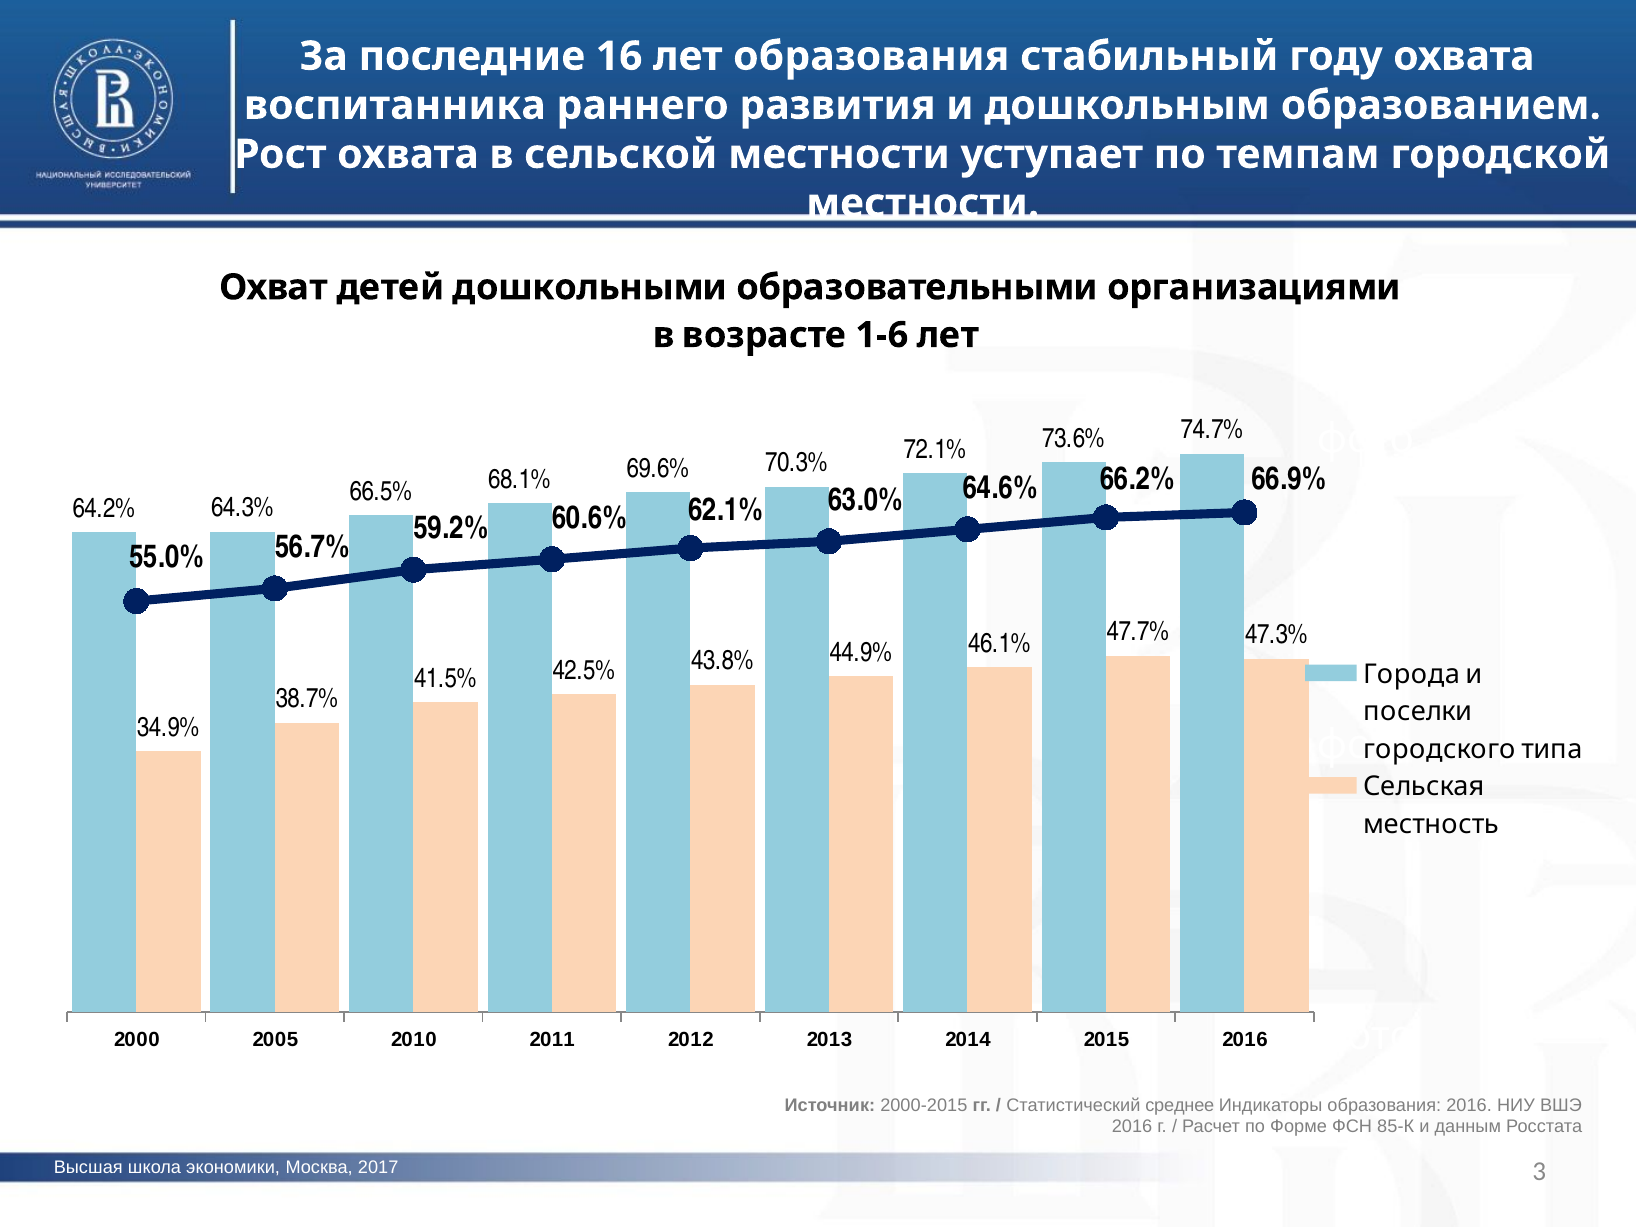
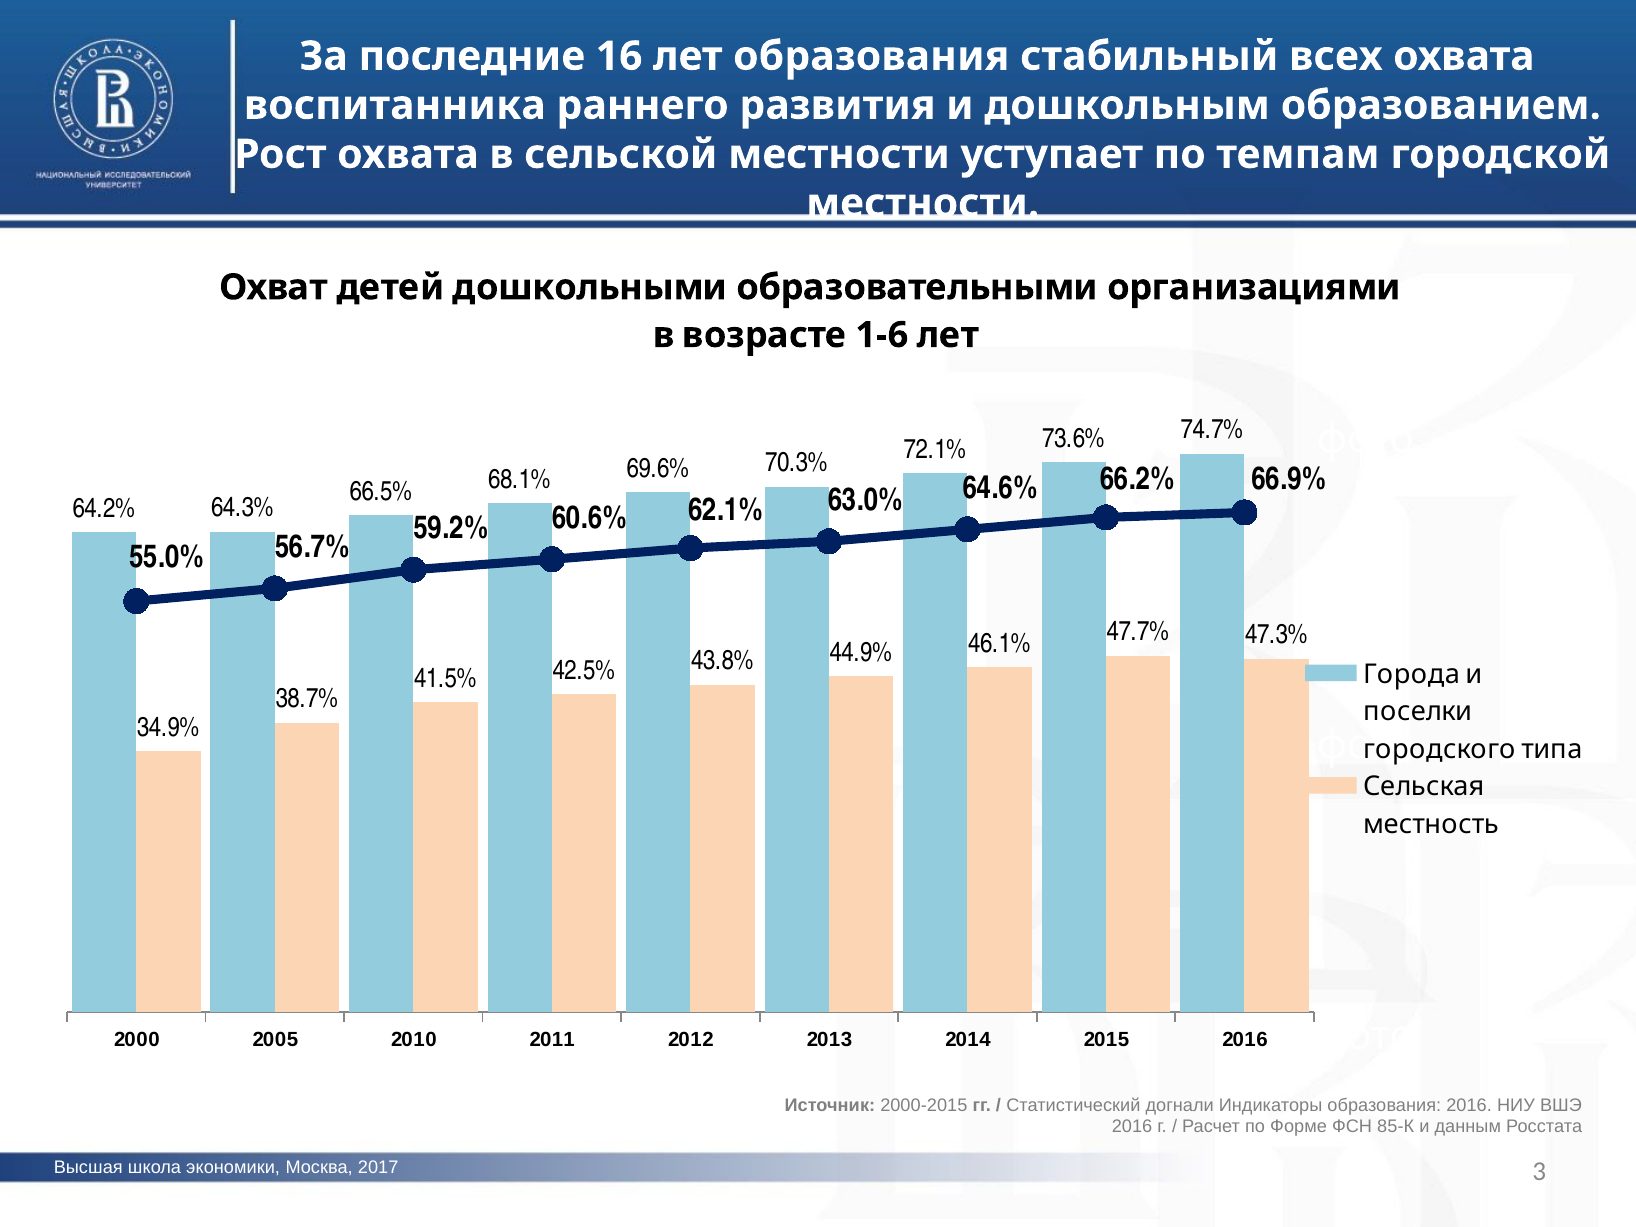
году: году -> всех
среднее: среднее -> догнали
